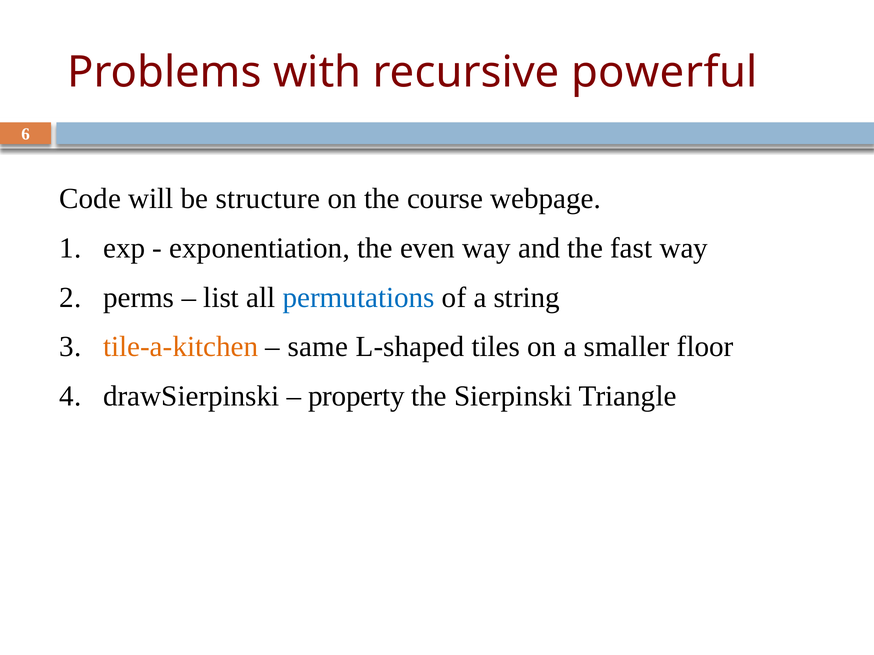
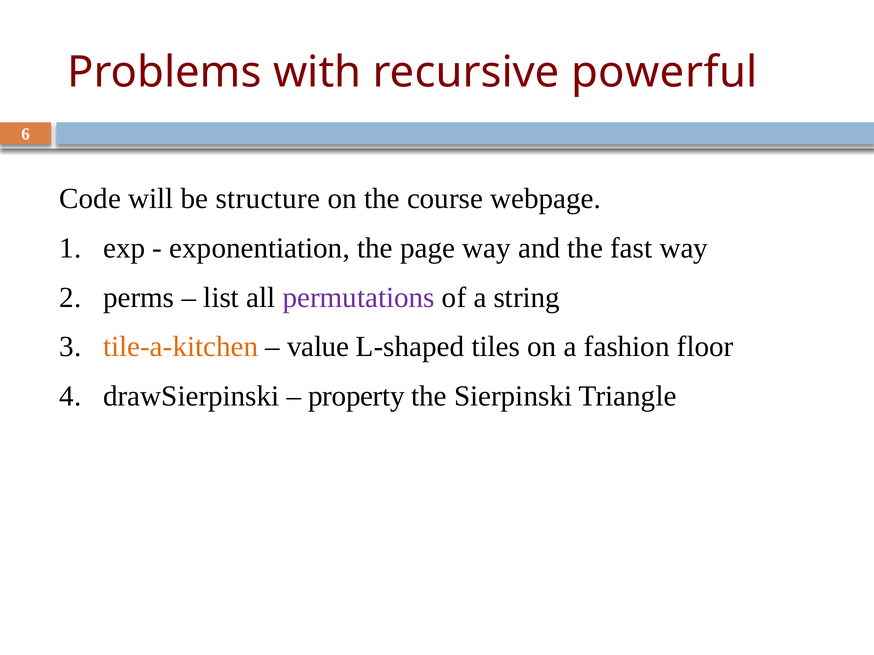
even: even -> page
permutations colour: blue -> purple
same: same -> value
smaller: smaller -> fashion
